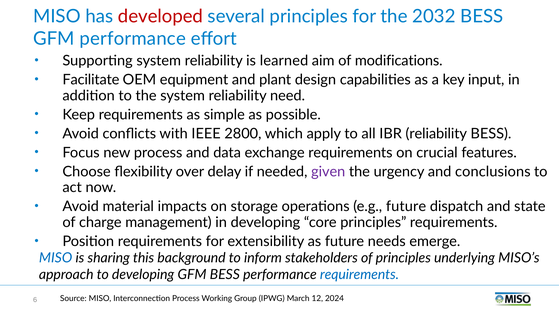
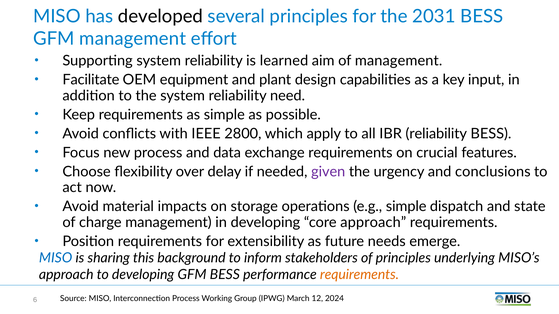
developed colour: red -> black
2032: 2032 -> 2031
GFM performance: performance -> management
of modifications: modifications -> management
e.g future: future -> simple
core principles: principles -> approach
requirements at (359, 275) colour: blue -> orange
